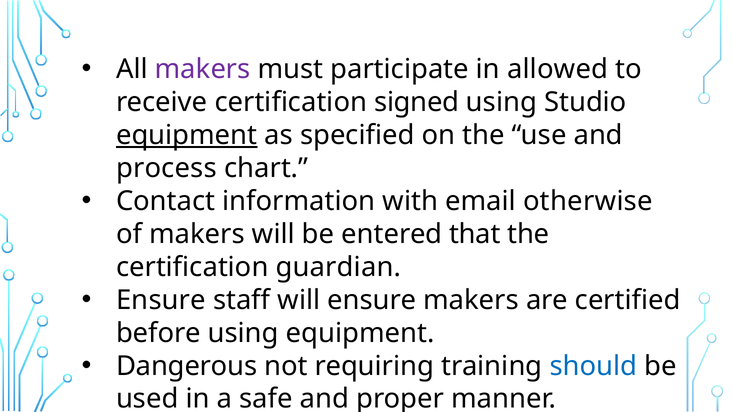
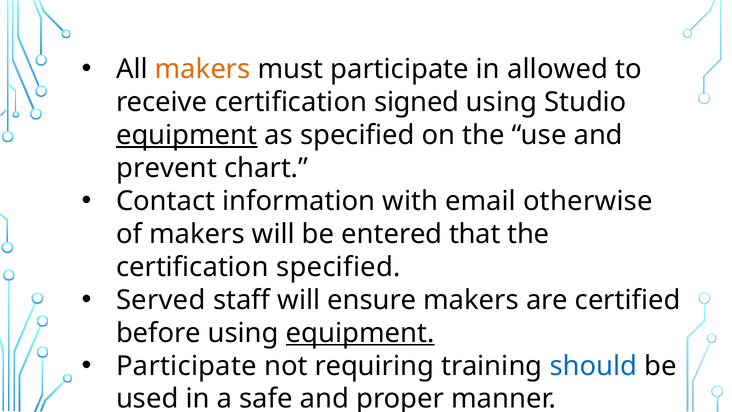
makers at (203, 69) colour: purple -> orange
process: process -> prevent
certification guardian: guardian -> specified
Ensure at (161, 300): Ensure -> Served
equipment at (360, 333) underline: none -> present
Dangerous at (187, 366): Dangerous -> Participate
